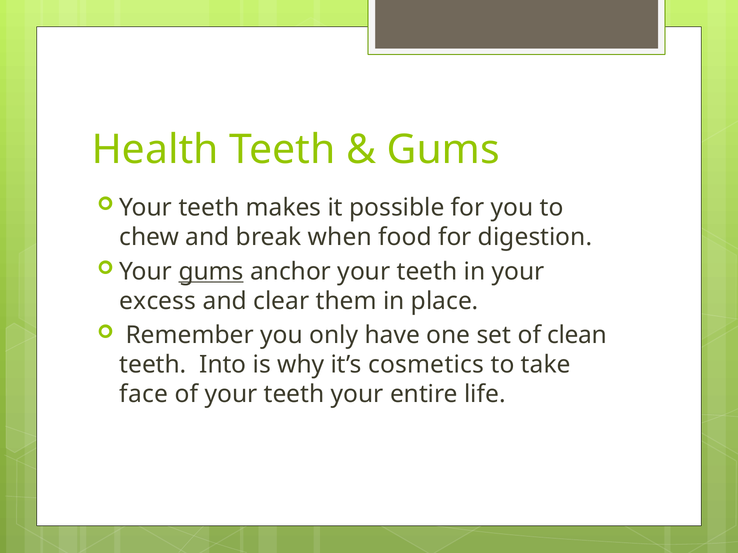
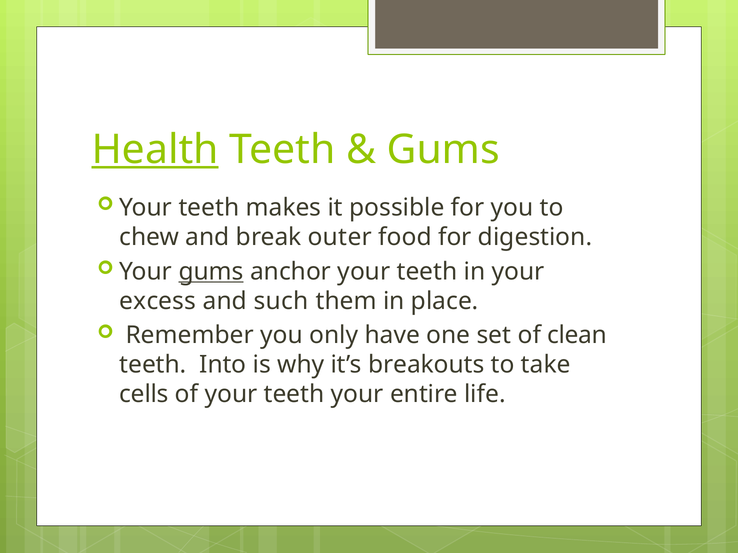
Health underline: none -> present
when: when -> outer
clear: clear -> such
cosmetics: cosmetics -> breakouts
face: face -> cells
